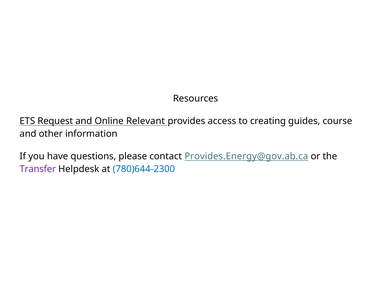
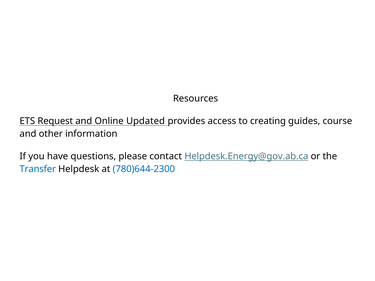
Relevant: Relevant -> Updated
Provides.Energy@gov.ab.ca: Provides.Energy@gov.ab.ca -> Helpdesk.Energy@gov.ab.ca
Transfer colour: purple -> blue
